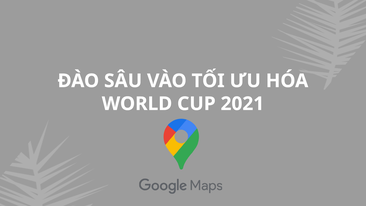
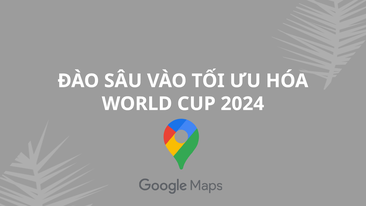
2021: 2021 -> 2024
